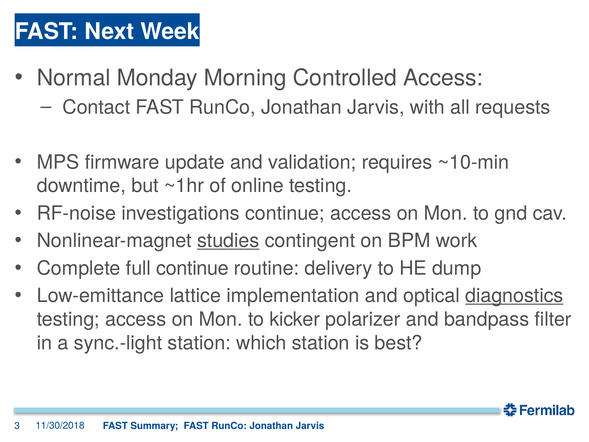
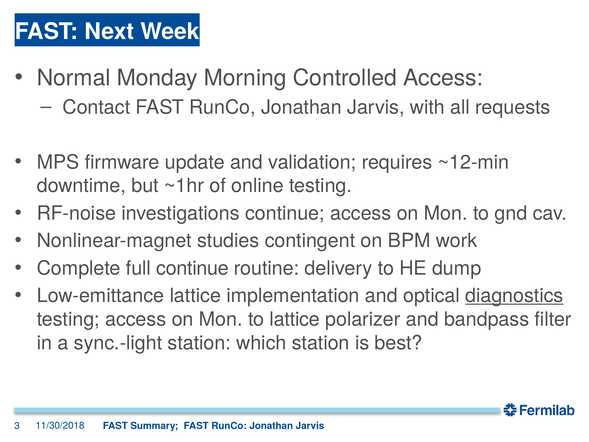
~10-min: ~10-min -> ~12-min
studies underline: present -> none
to kicker: kicker -> lattice
